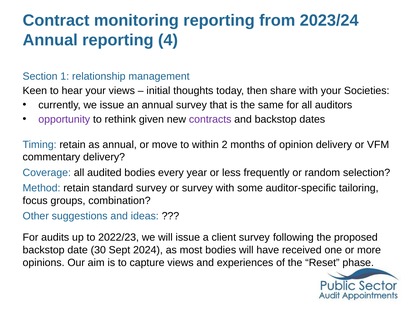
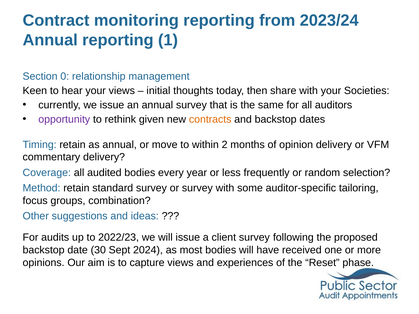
4: 4 -> 1
1: 1 -> 0
contracts colour: purple -> orange
